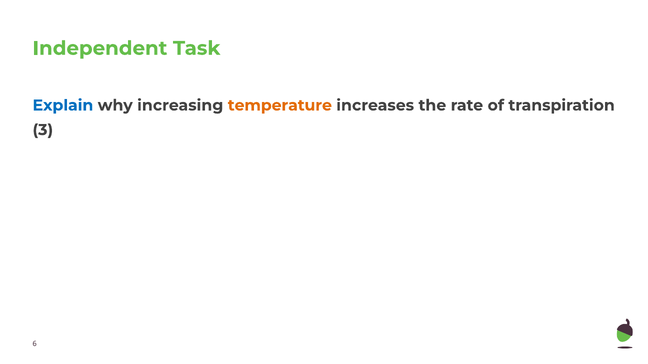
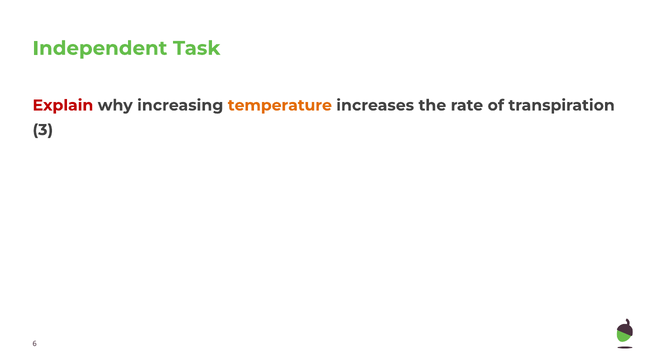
Explain colour: blue -> red
